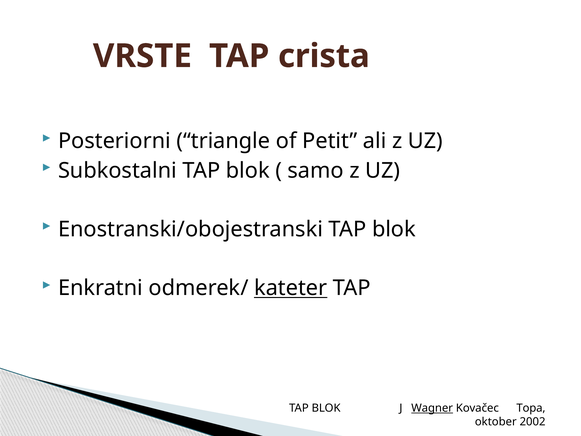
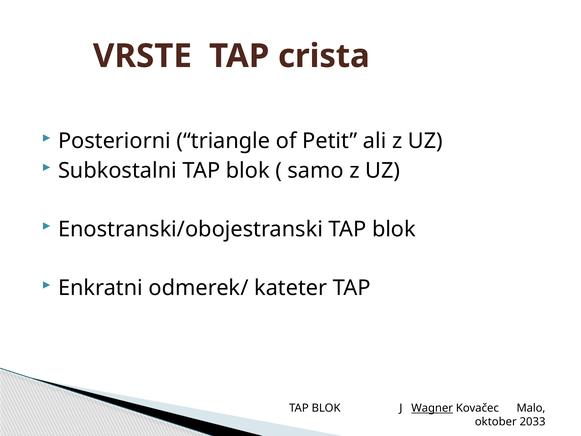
kateter underline: present -> none
Topa: Topa -> Malo
2002: 2002 -> 2033
